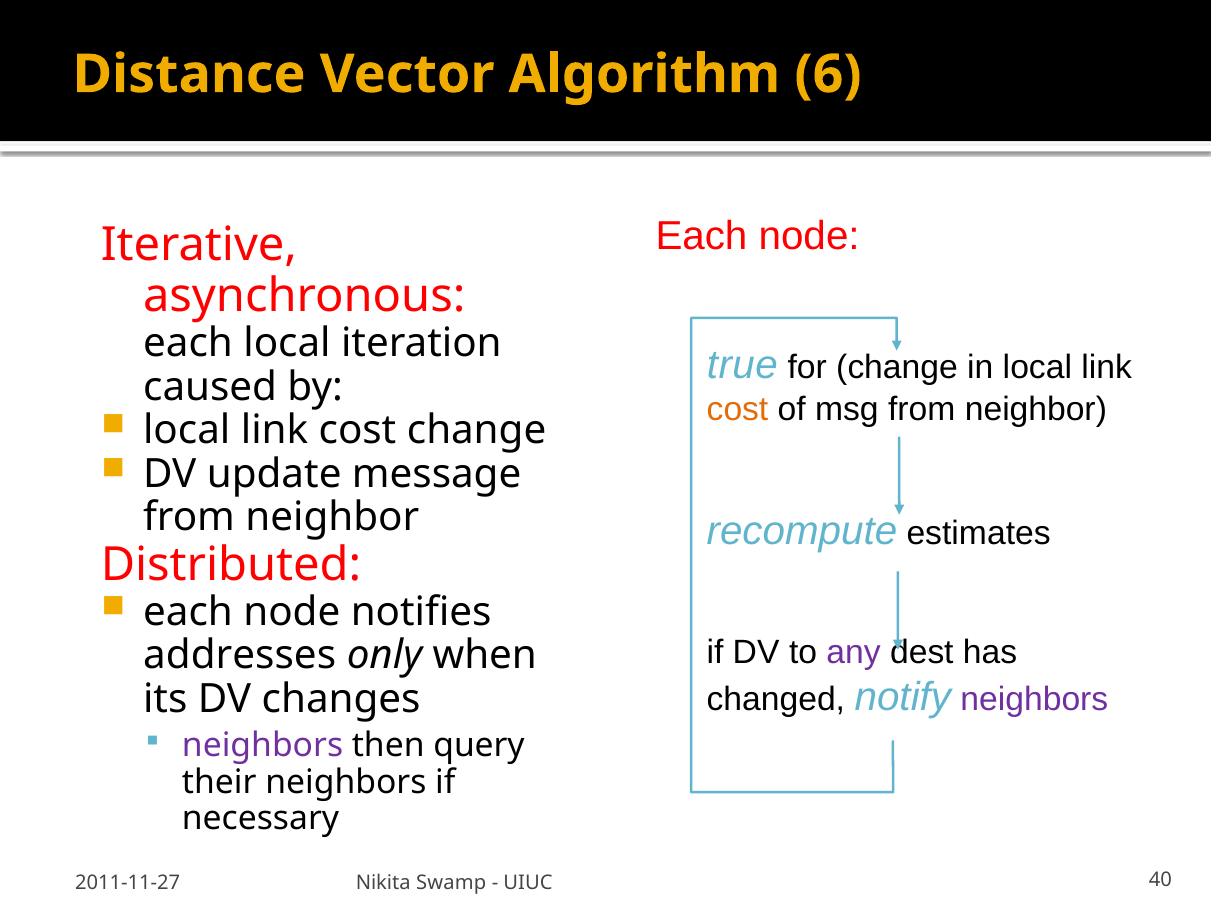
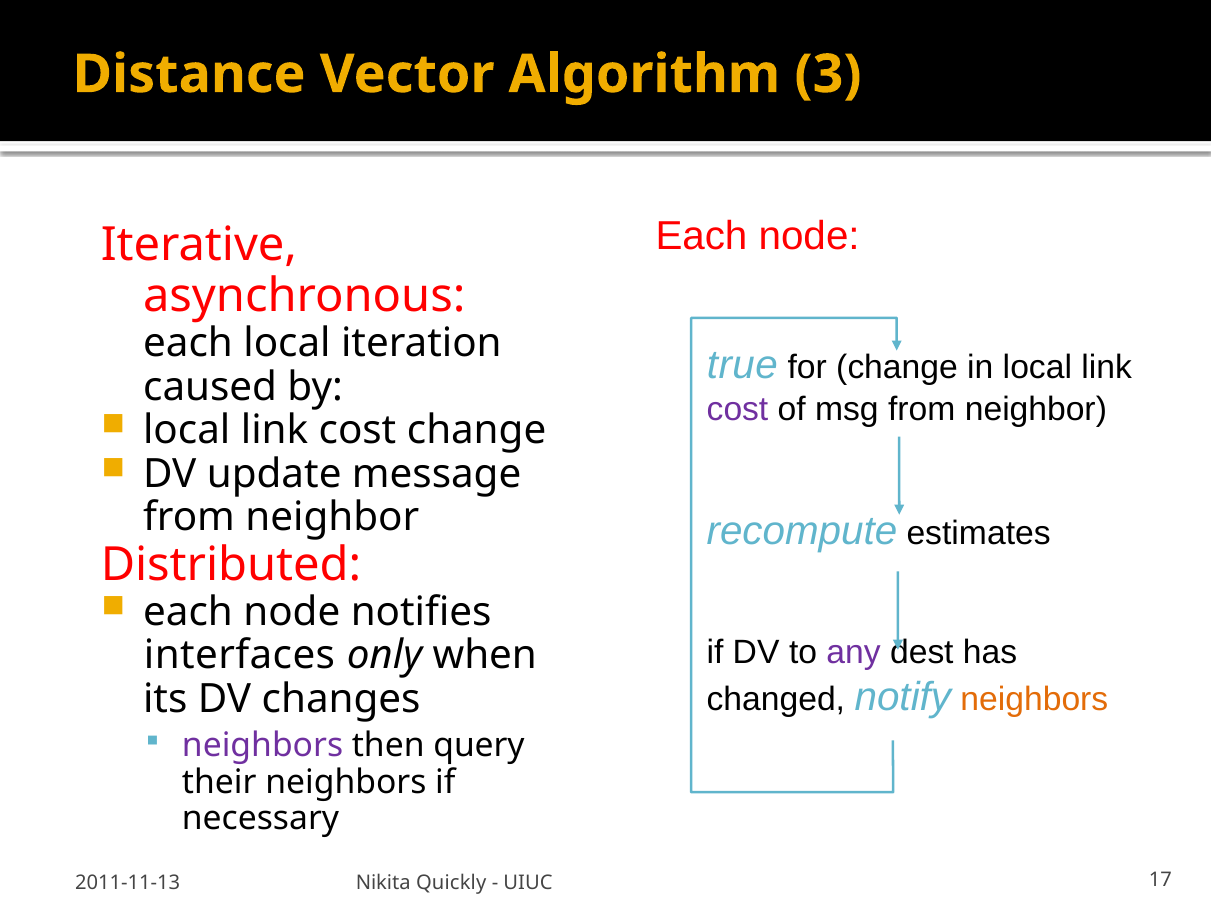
6: 6 -> 3
cost at (738, 409) colour: orange -> purple
addresses: addresses -> interfaces
neighbors at (1034, 700) colour: purple -> orange
2011-11-27: 2011-11-27 -> 2011-11-13
Swamp: Swamp -> Quickly
40: 40 -> 17
